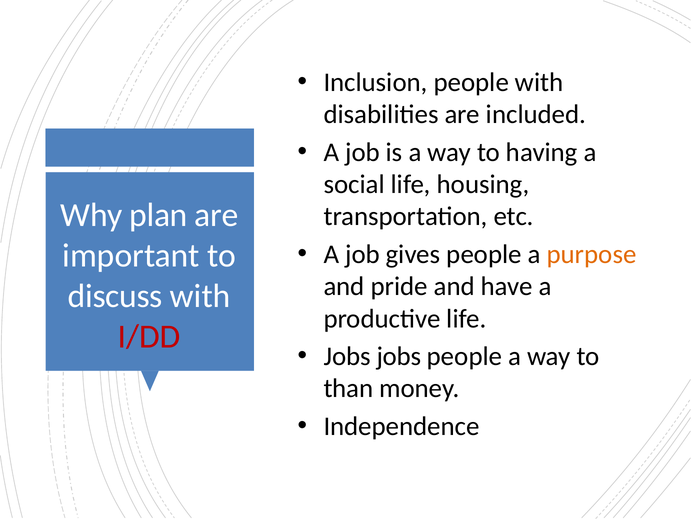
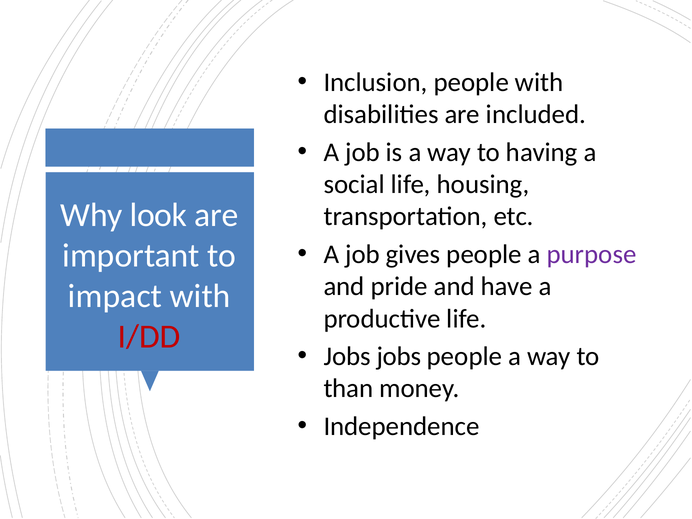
plan: plan -> look
purpose colour: orange -> purple
discuss: discuss -> impact
